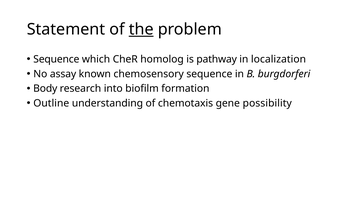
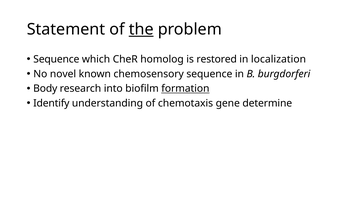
pathway: pathway -> restored
assay: assay -> novel
formation underline: none -> present
Outline: Outline -> Identify
possibility: possibility -> determine
